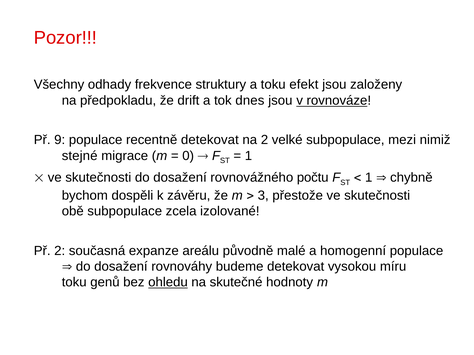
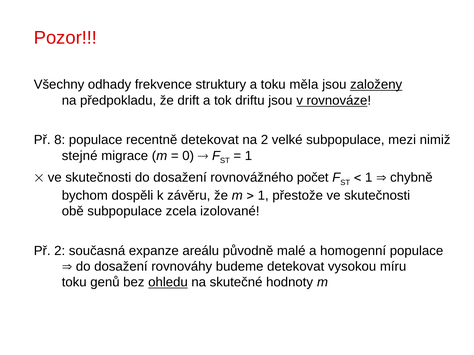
efekt: efekt -> měla
založeny underline: none -> present
dnes: dnes -> driftu
9: 9 -> 8
počtu: počtu -> počet
3 at (263, 196): 3 -> 1
